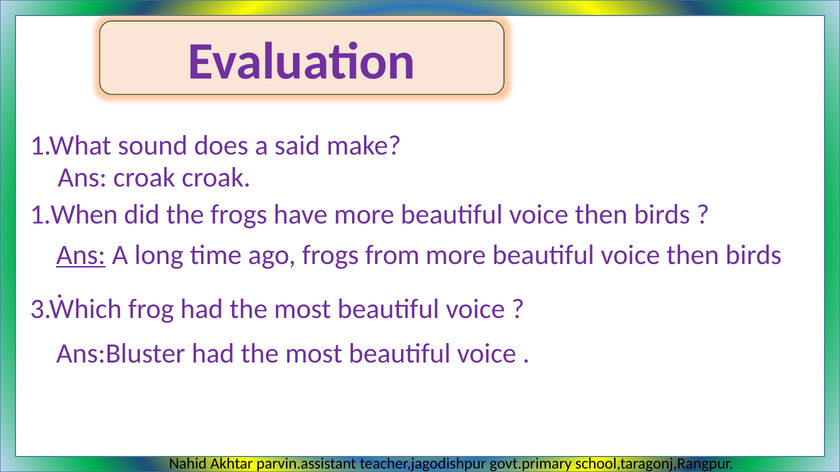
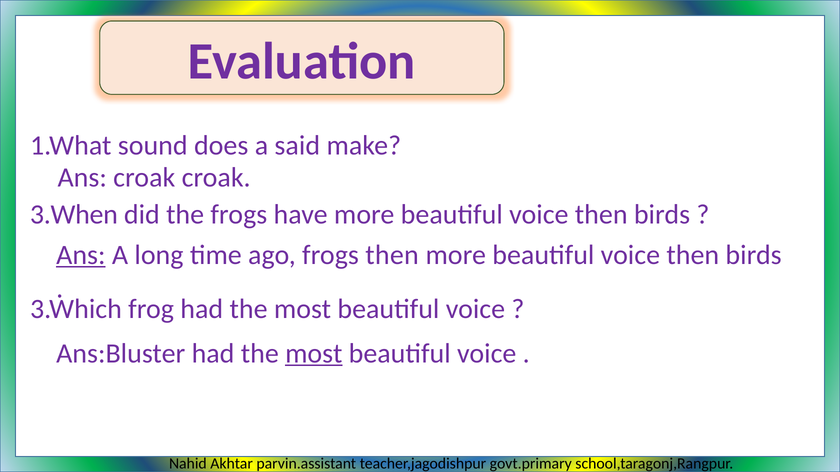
1.When: 1.When -> 3.When
frogs from: from -> then
most at (314, 354) underline: none -> present
